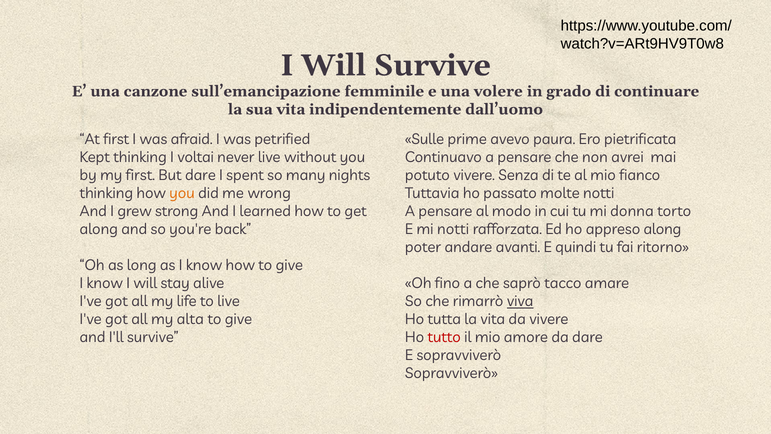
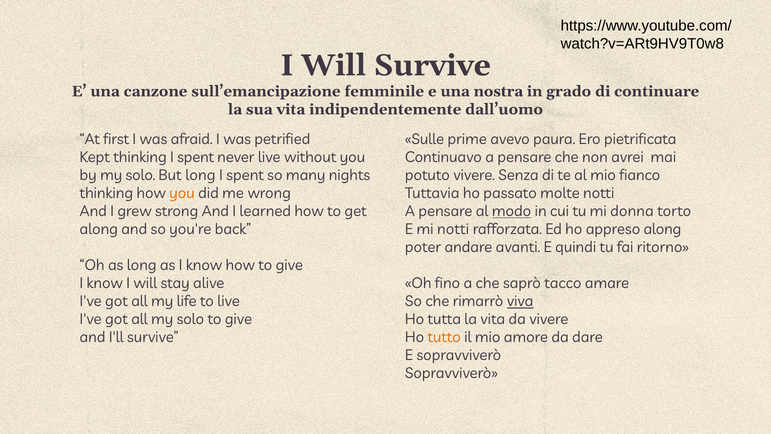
volere: volere -> nostra
thinking I voltai: voltai -> spent
by my first: first -> solo
But dare: dare -> long
modo underline: none -> present
all my alta: alta -> solo
tutto colour: red -> orange
